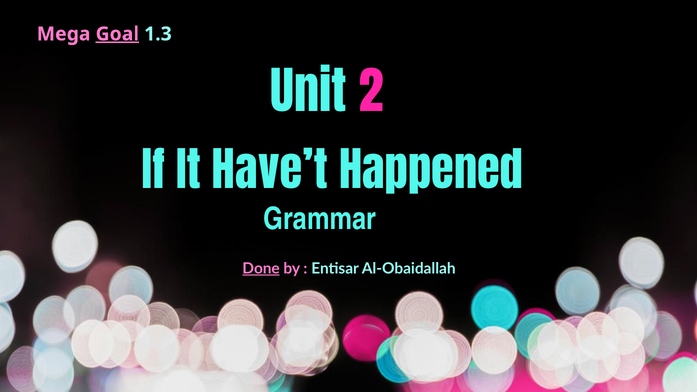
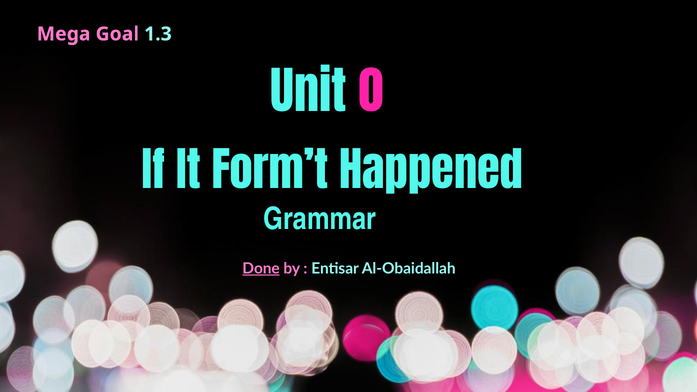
Goal underline: present -> none
2: 2 -> 0
Have’t: Have’t -> Form’t
